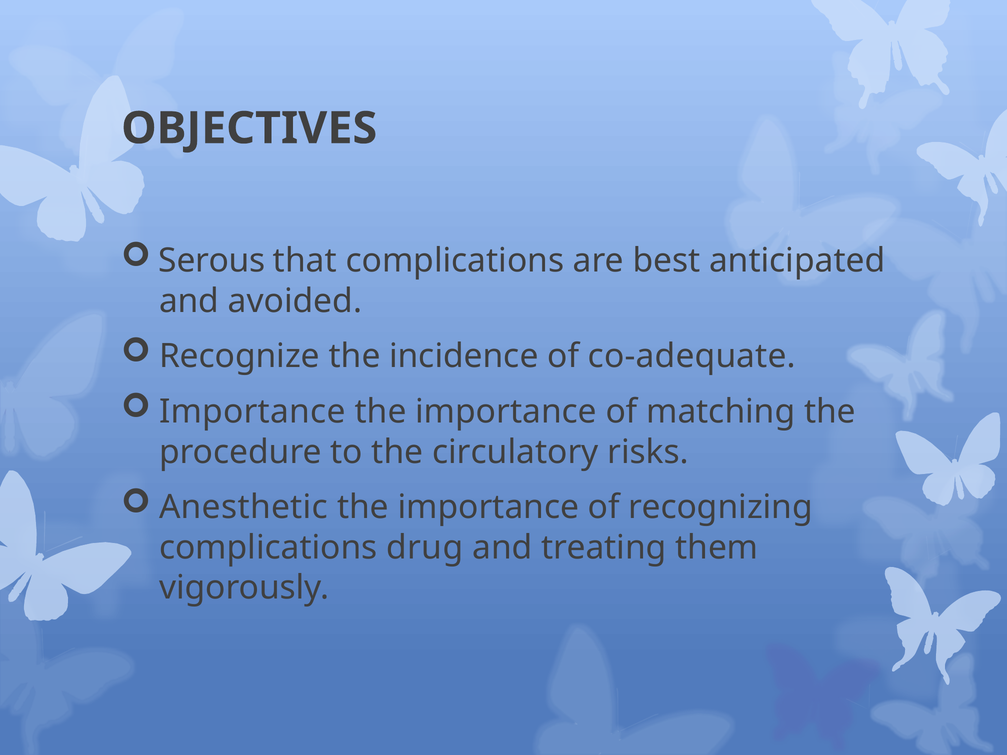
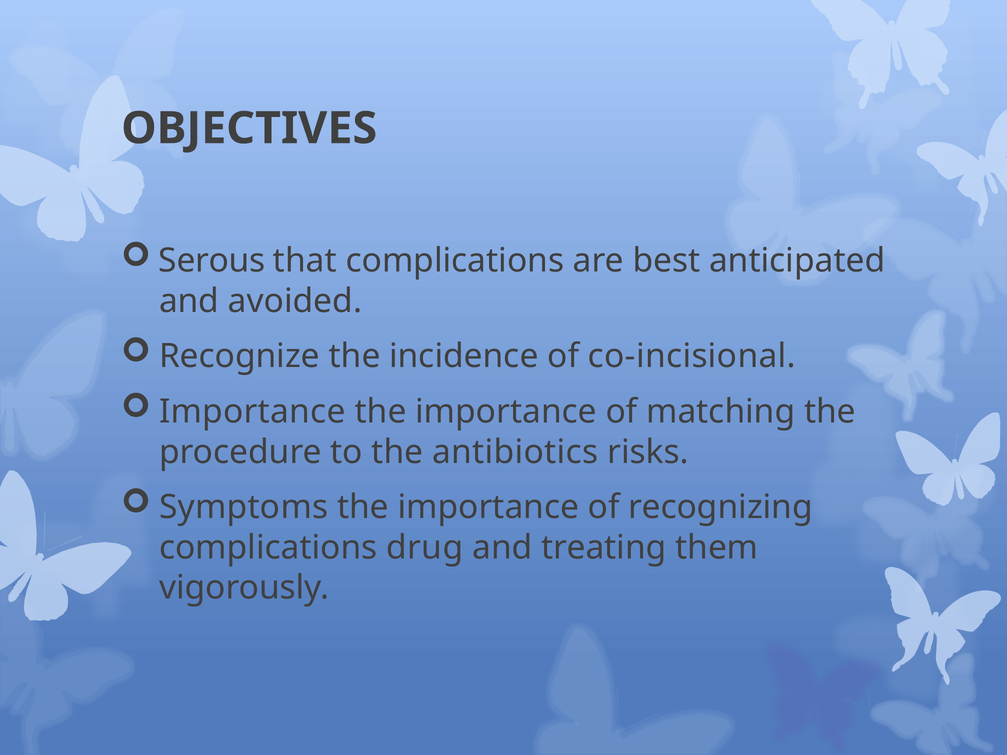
co-adequate: co-adequate -> co-incisional
circulatory: circulatory -> antibiotics
Anesthetic: Anesthetic -> Symptoms
